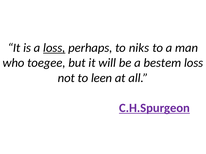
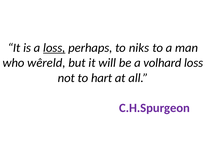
toegee: toegee -> wêreld
bestem: bestem -> volhard
leen: leen -> hart
C.H.Spurgeon underline: present -> none
